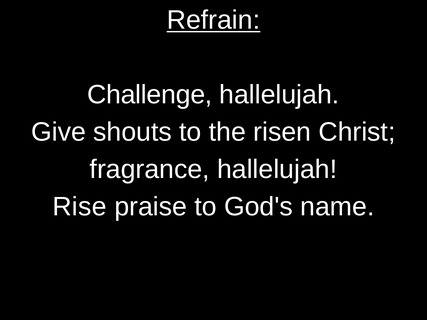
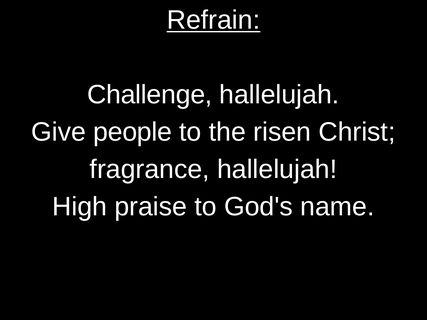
shouts: shouts -> people
Rise: Rise -> High
